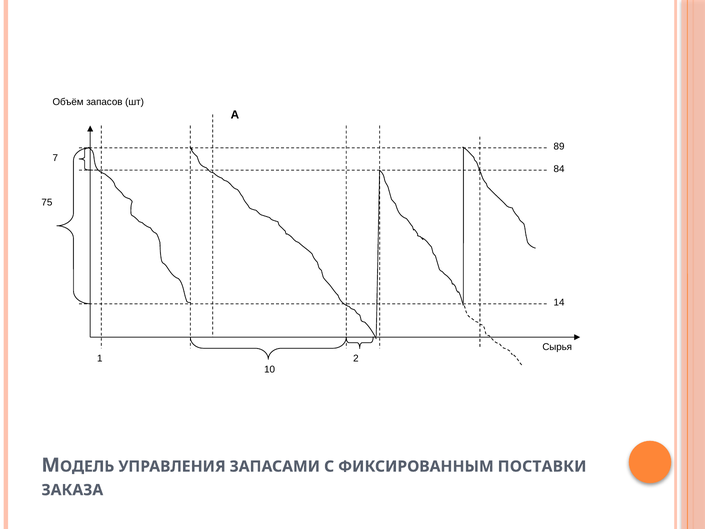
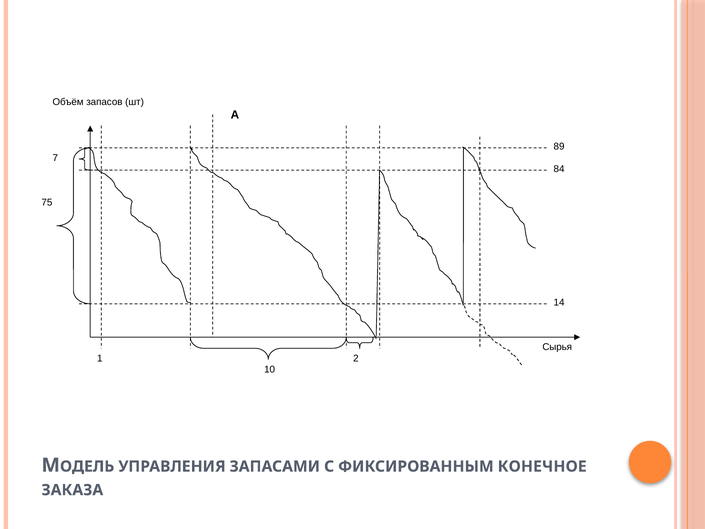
ПОСТАВКИ: ПОСТАВКИ -> КОНЕЧНОЕ
